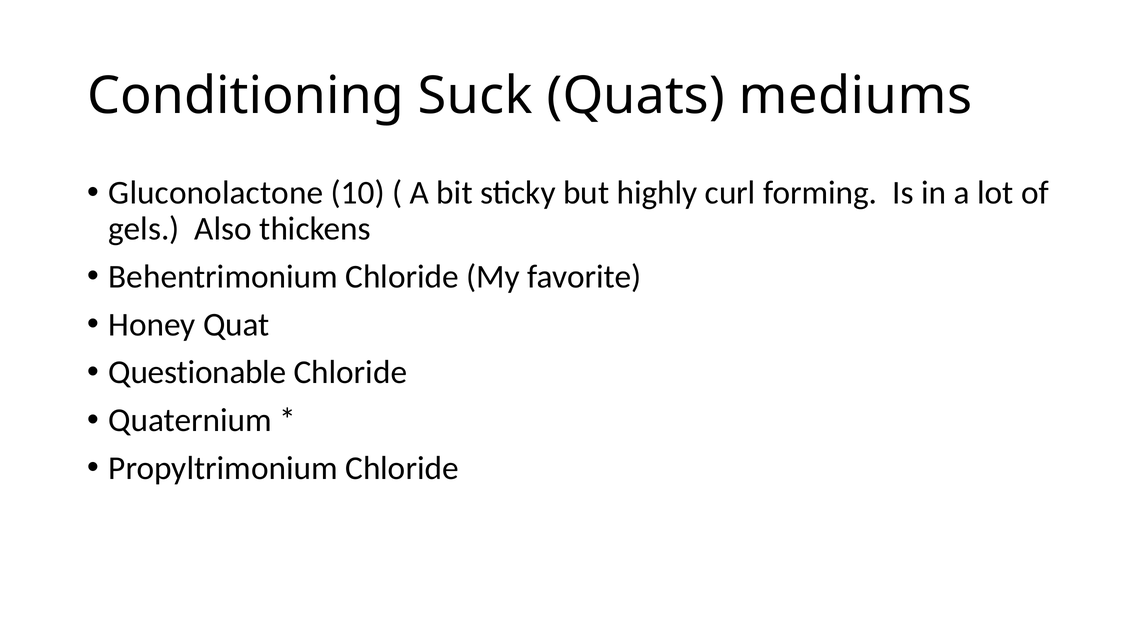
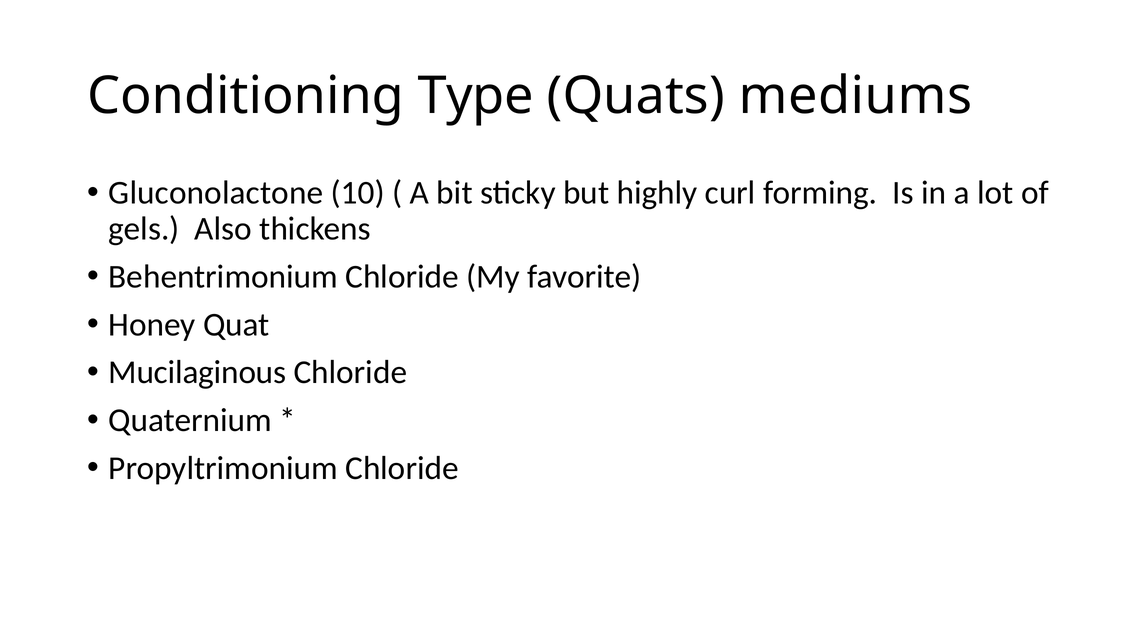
Suck: Suck -> Type
Questionable: Questionable -> Mucilaginous
